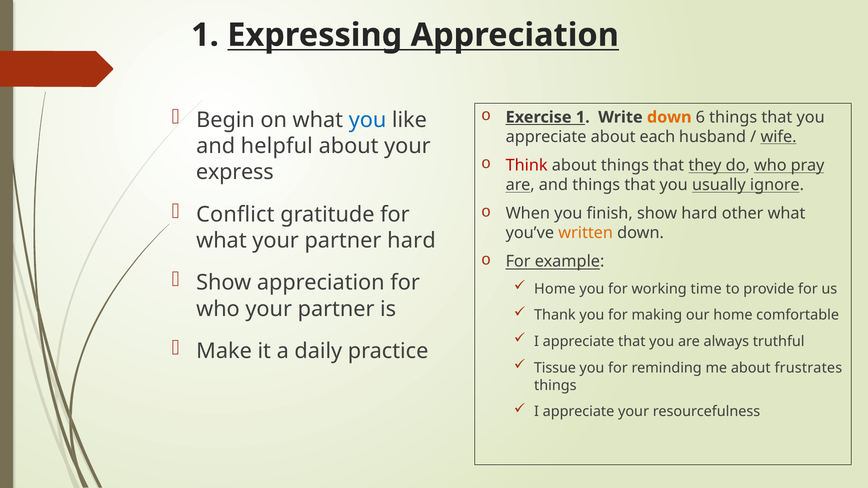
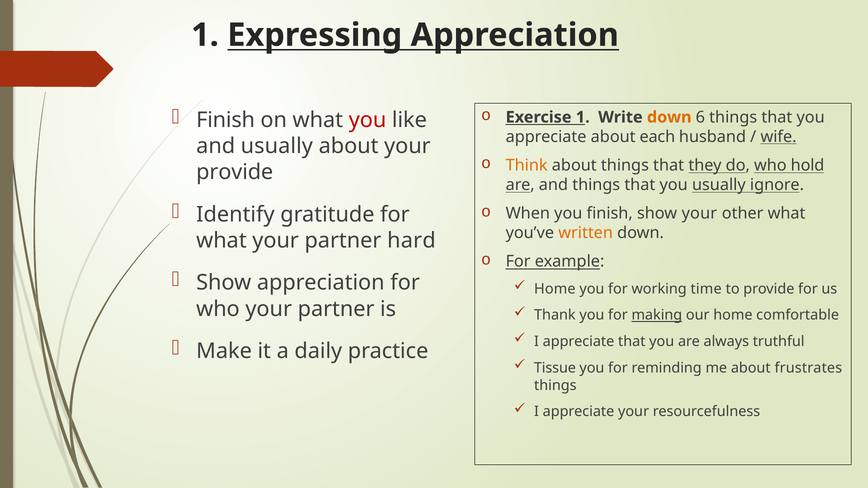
Begin at (226, 120): Begin -> Finish
you at (368, 120) colour: blue -> red
and helpful: helpful -> usually
Think colour: red -> orange
pray: pray -> hold
express at (235, 172): express -> provide
Conflict: Conflict -> Identify
show hard: hard -> your
making underline: none -> present
